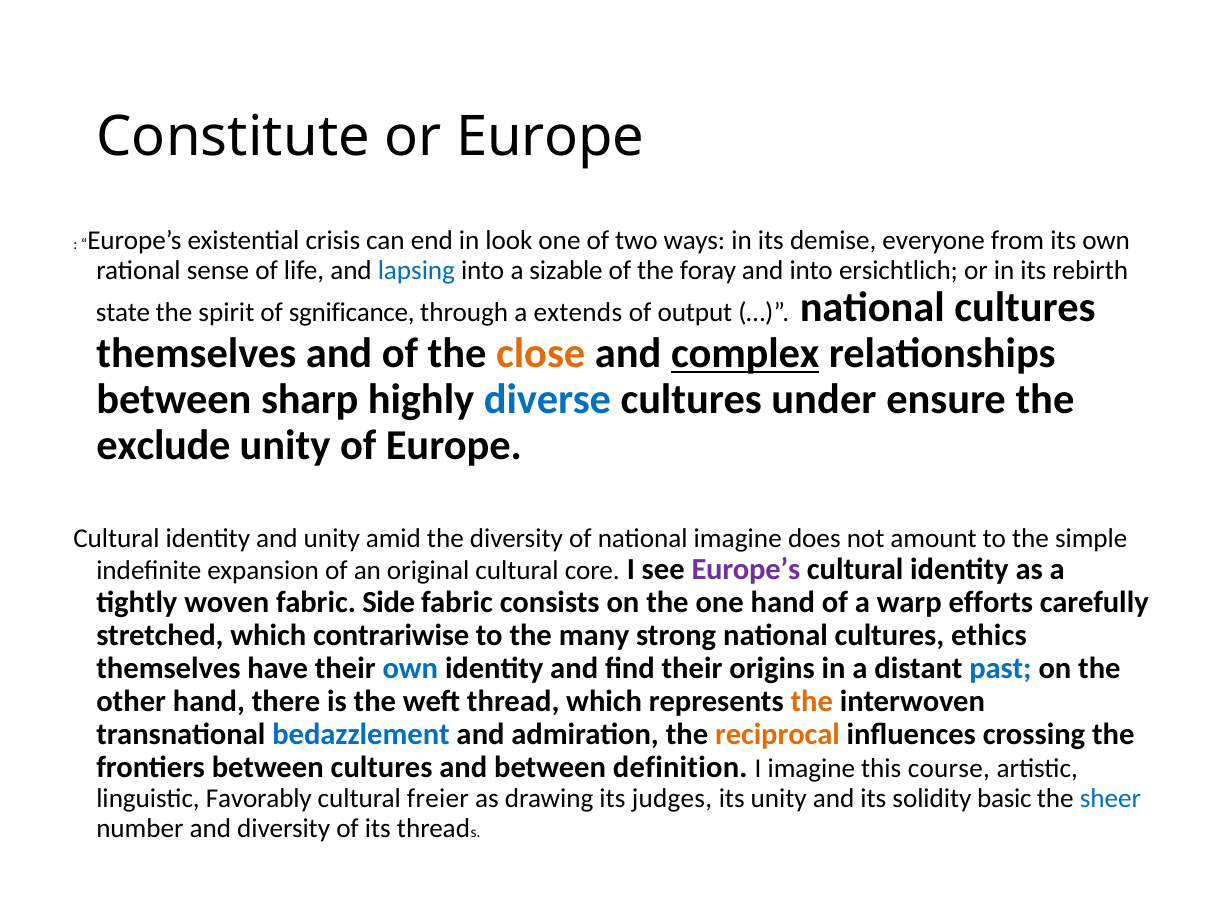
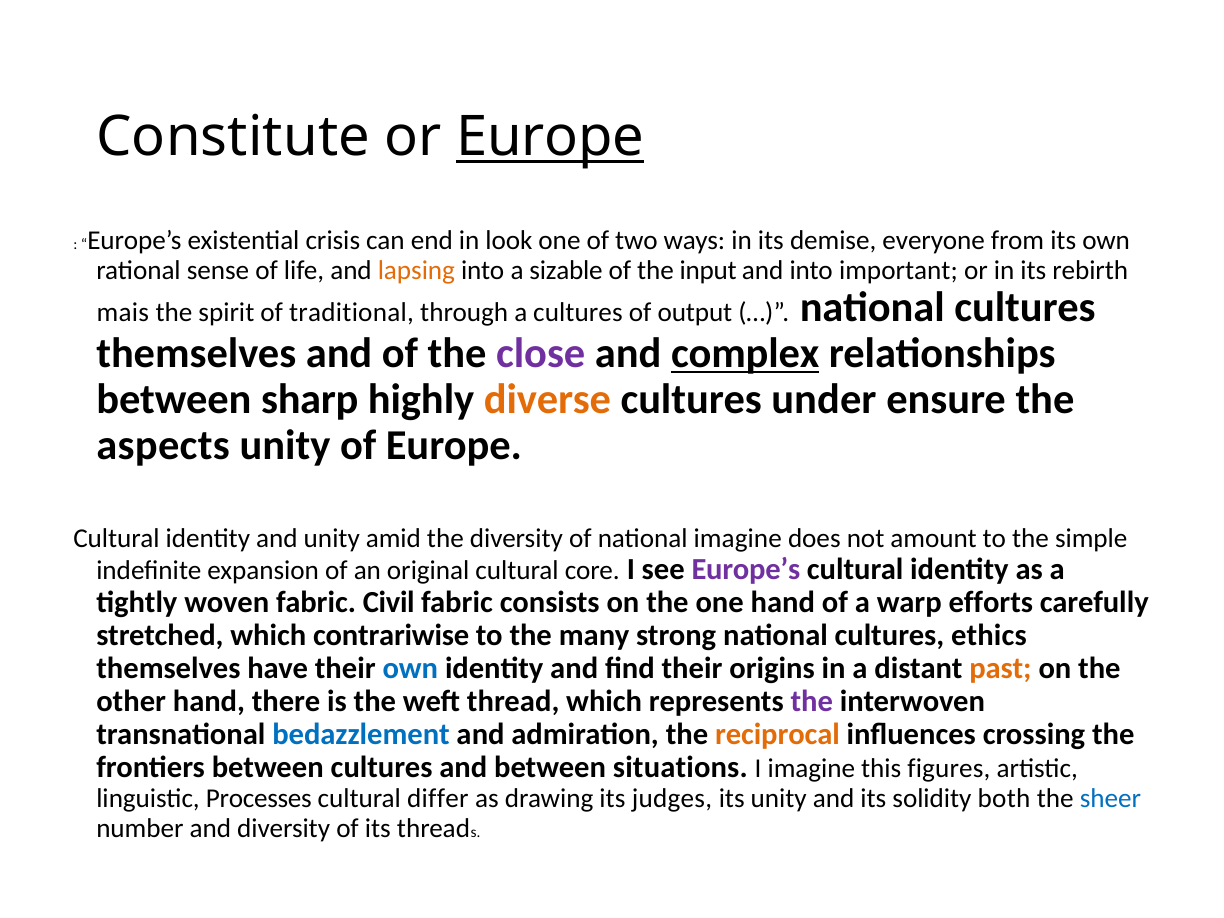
Europe at (550, 137) underline: none -> present
lapsing colour: blue -> orange
foray: foray -> input
ersichtlich: ersichtlich -> important
state: state -> mais
sgnificance: sgnificance -> traditional
a extends: extends -> cultures
close colour: orange -> purple
diverse colour: blue -> orange
exclude: exclude -> aspects
Side: Side -> Civil
past colour: blue -> orange
the at (812, 702) colour: orange -> purple
definition: definition -> situations
course: course -> figures
Favorably: Favorably -> Processes
freier: freier -> differ
basic: basic -> both
